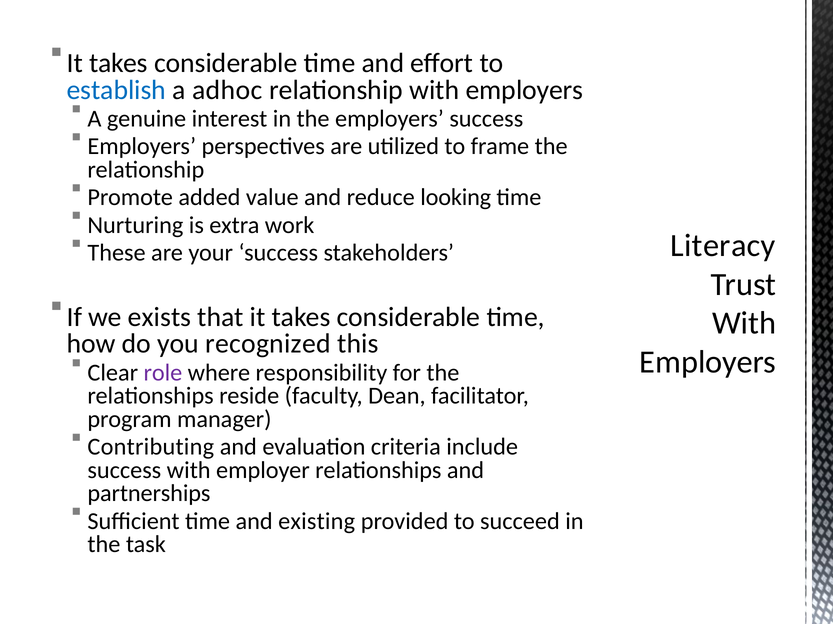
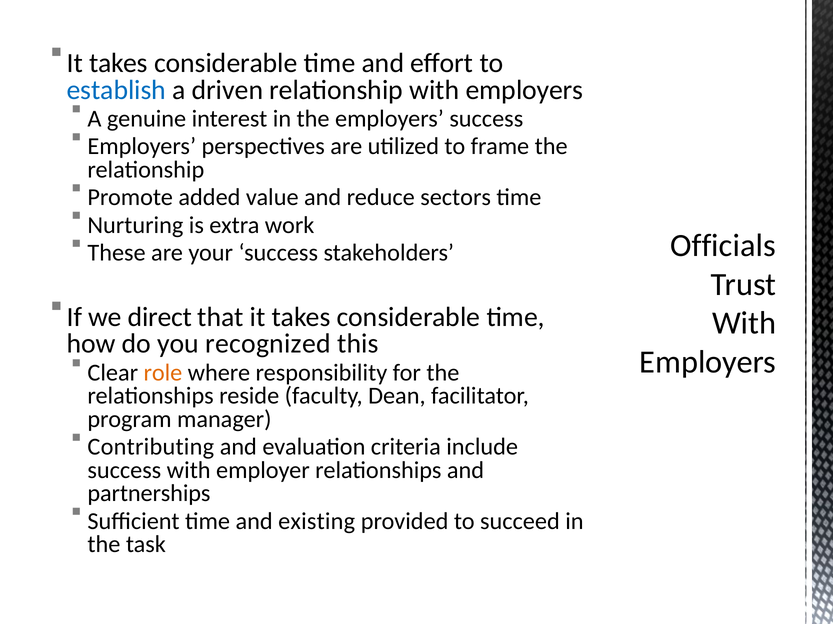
adhoc: adhoc -> driven
looking: looking -> sectors
Literacy: Literacy -> Officials
exists: exists -> direct
role colour: purple -> orange
